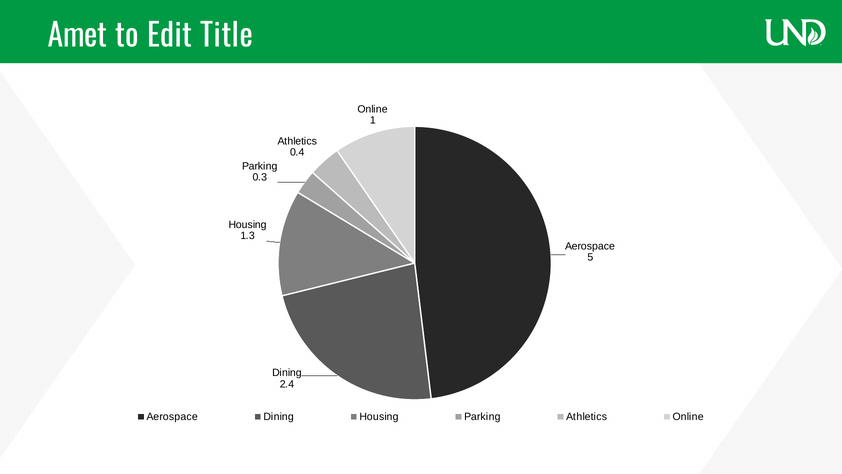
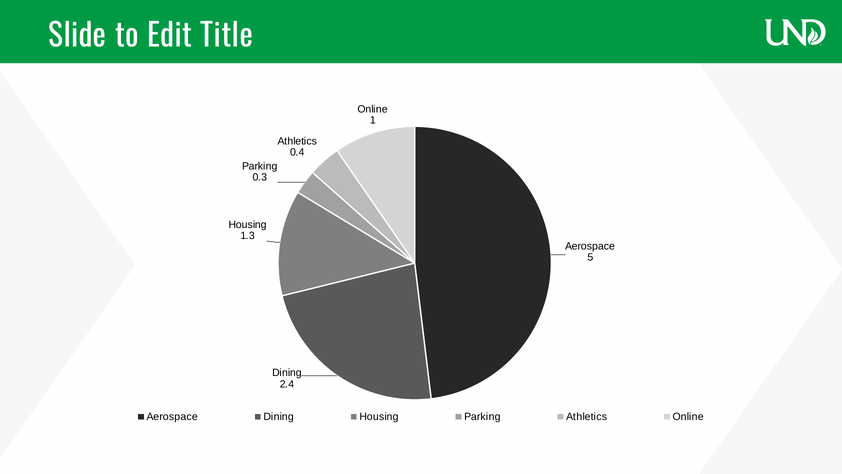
Amet: Amet -> Slide
